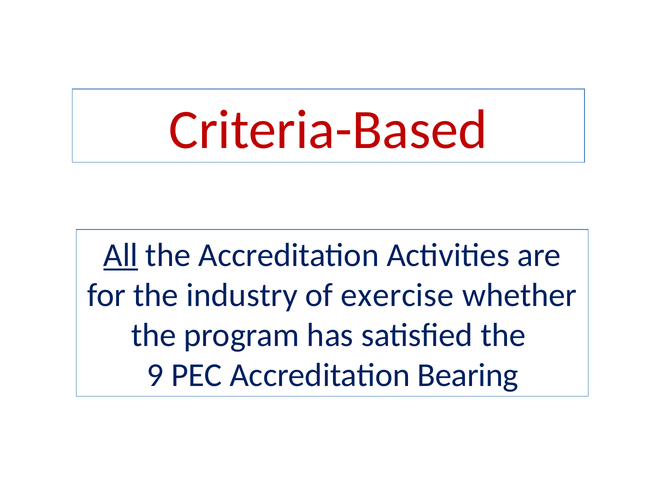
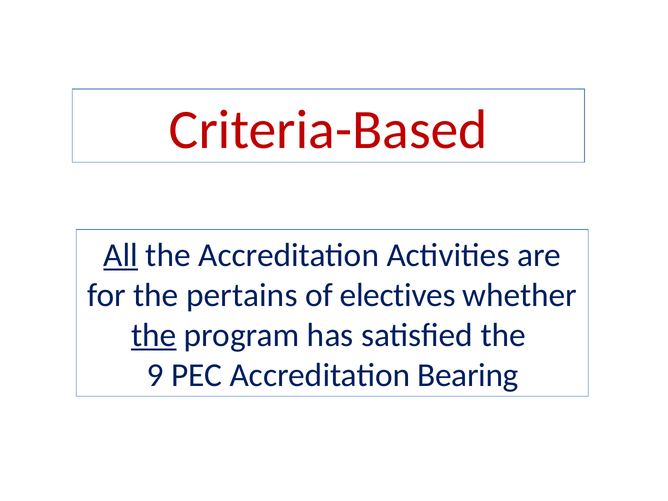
industry: industry -> pertains
exercise: exercise -> electives
the at (154, 335) underline: none -> present
